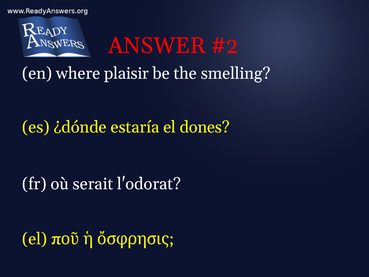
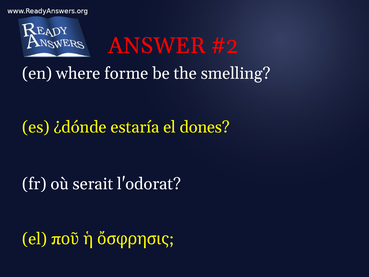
plaisir: plaisir -> forme
